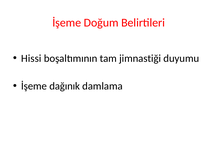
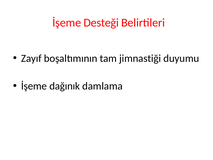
Doğum: Doğum -> Desteği
Hissi: Hissi -> Zayıf
